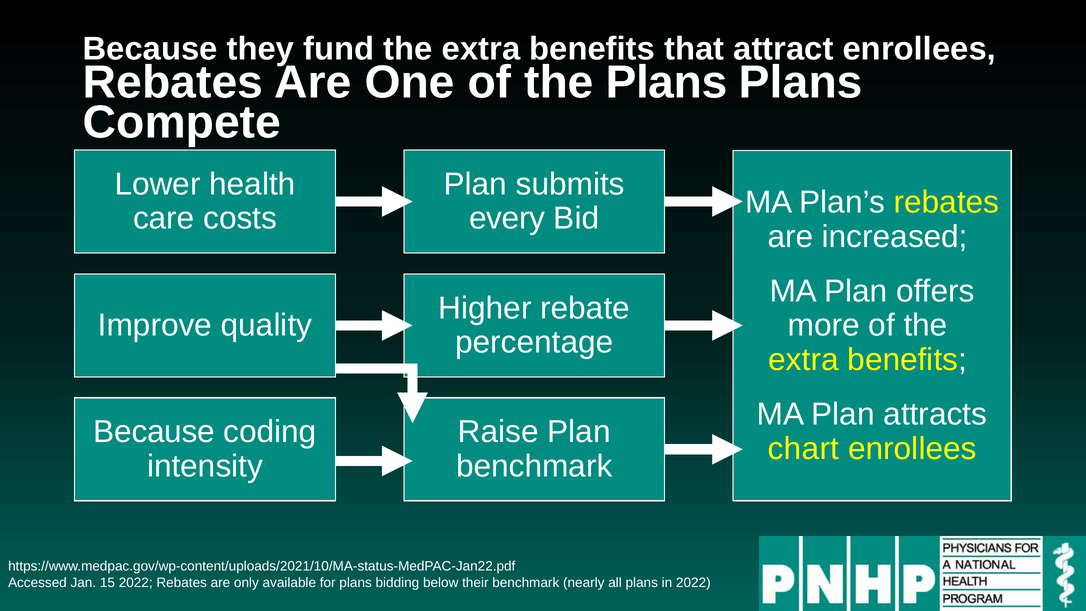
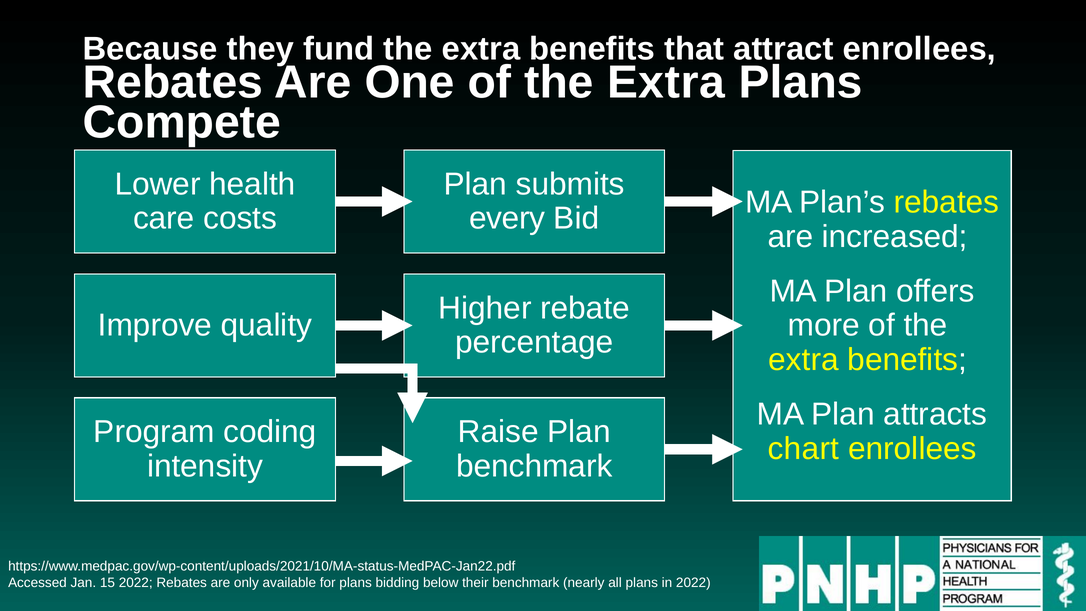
One of the Plans: Plans -> Extra
Because at (154, 432): Because -> Program
